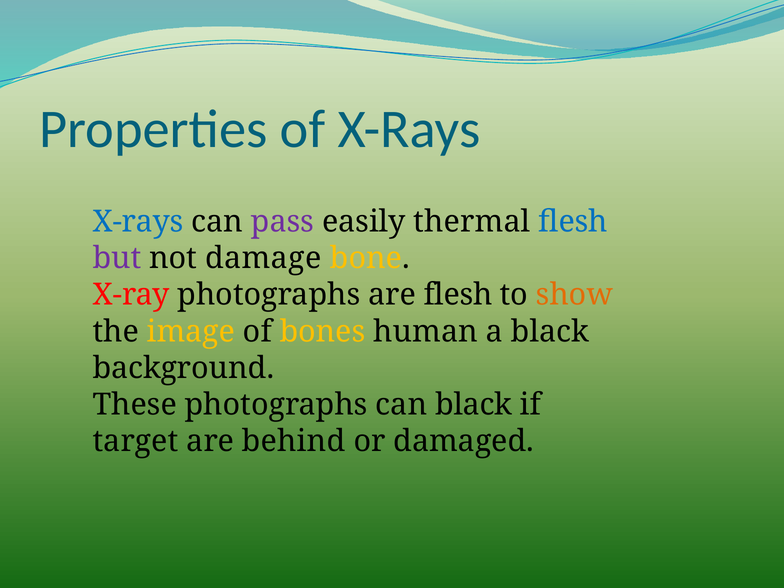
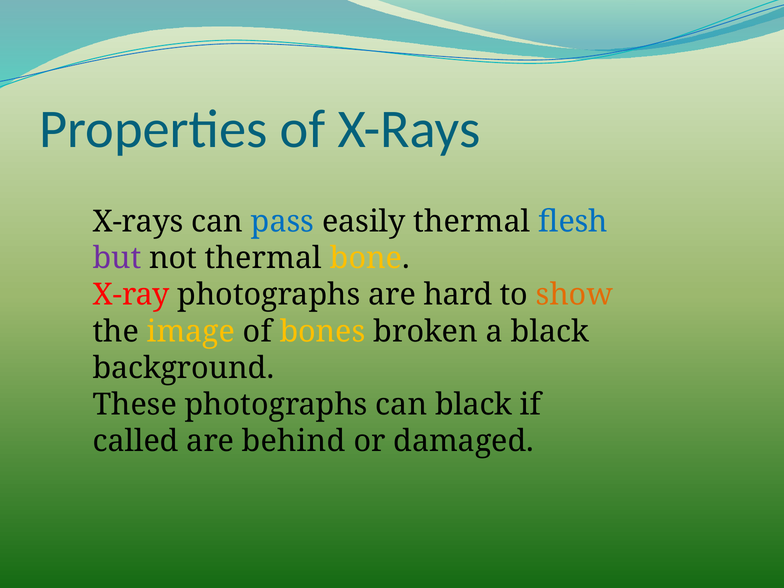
X-rays at (138, 222) colour: blue -> black
pass colour: purple -> blue
not damage: damage -> thermal
are flesh: flesh -> hard
human: human -> broken
target: target -> called
